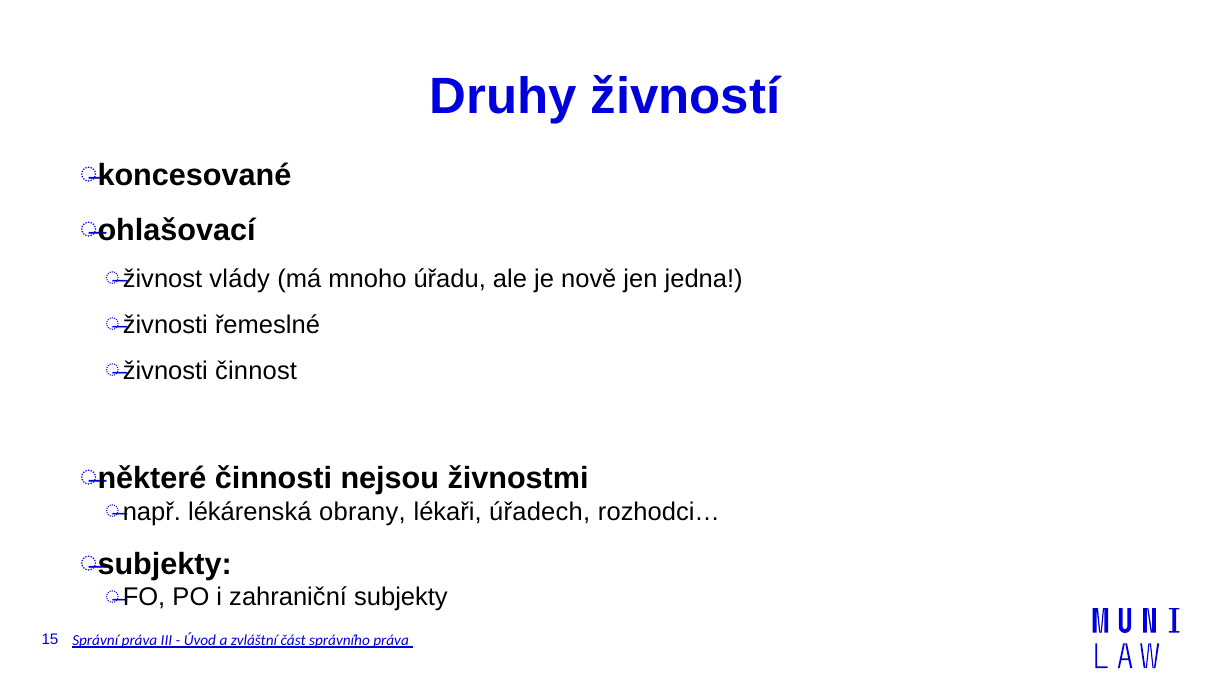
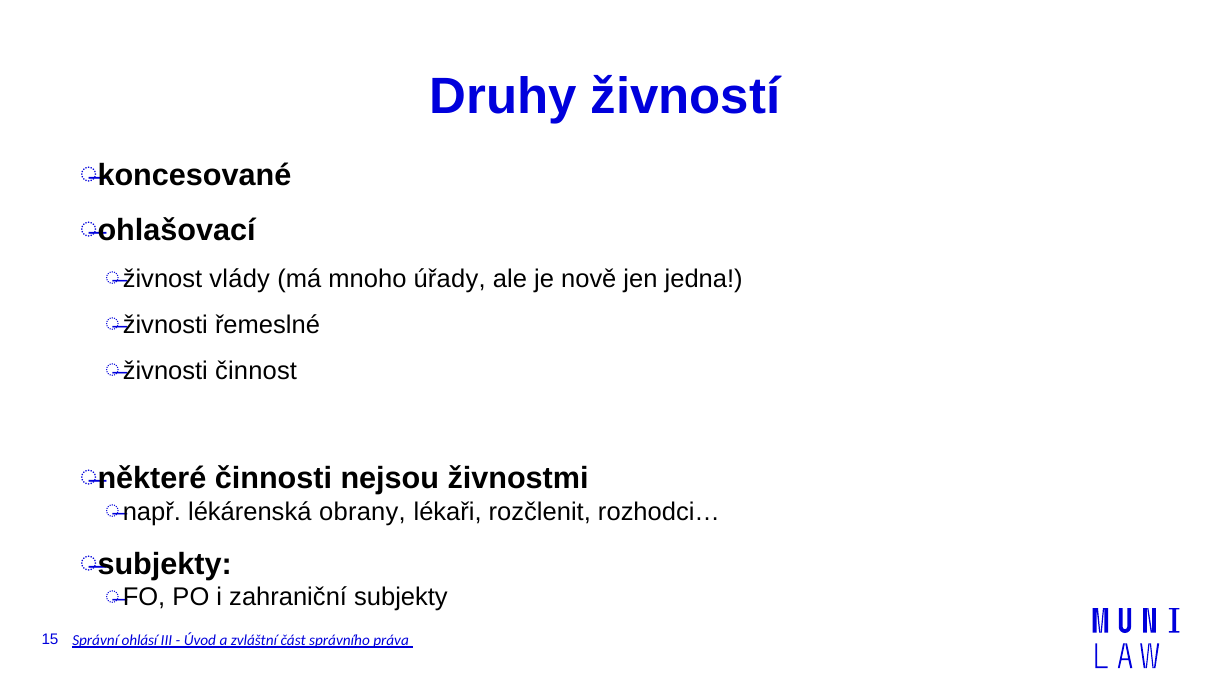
úřadu: úřadu -> úřady
úřadech: úřadech -> rozčlenit
Správní práva: práva -> ohlásí
